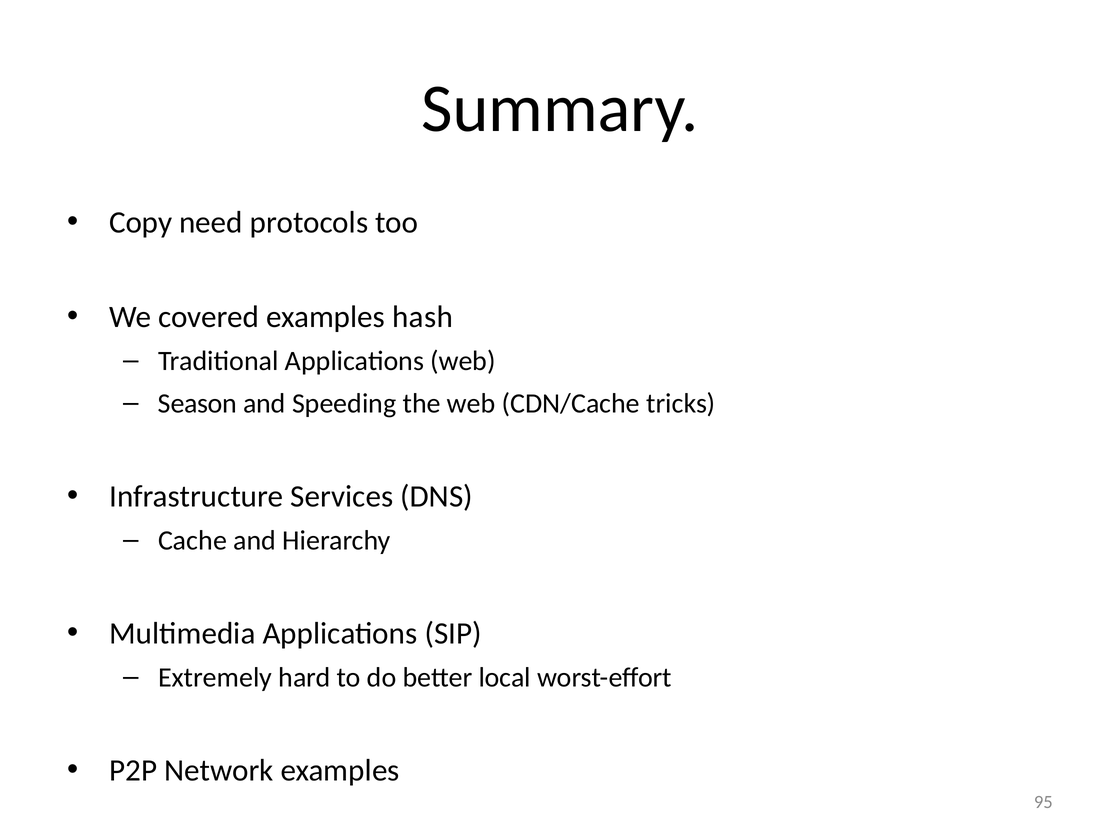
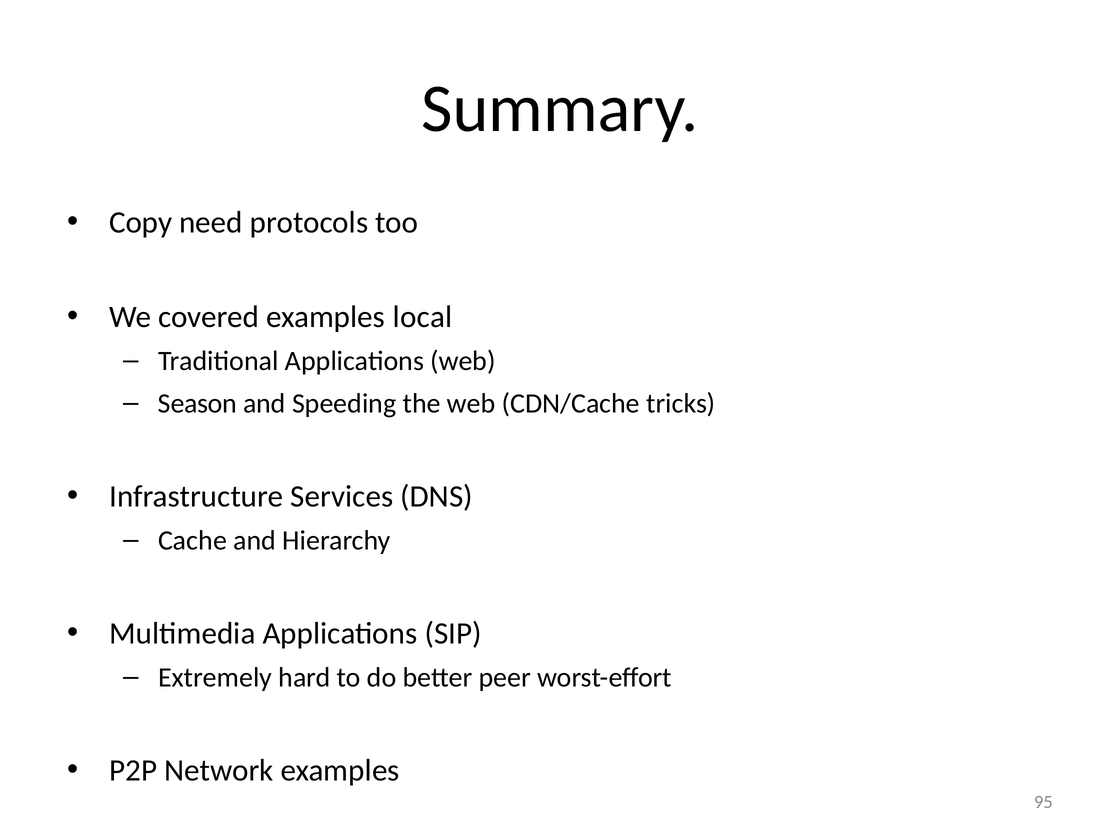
hash: hash -> local
local: local -> peer
